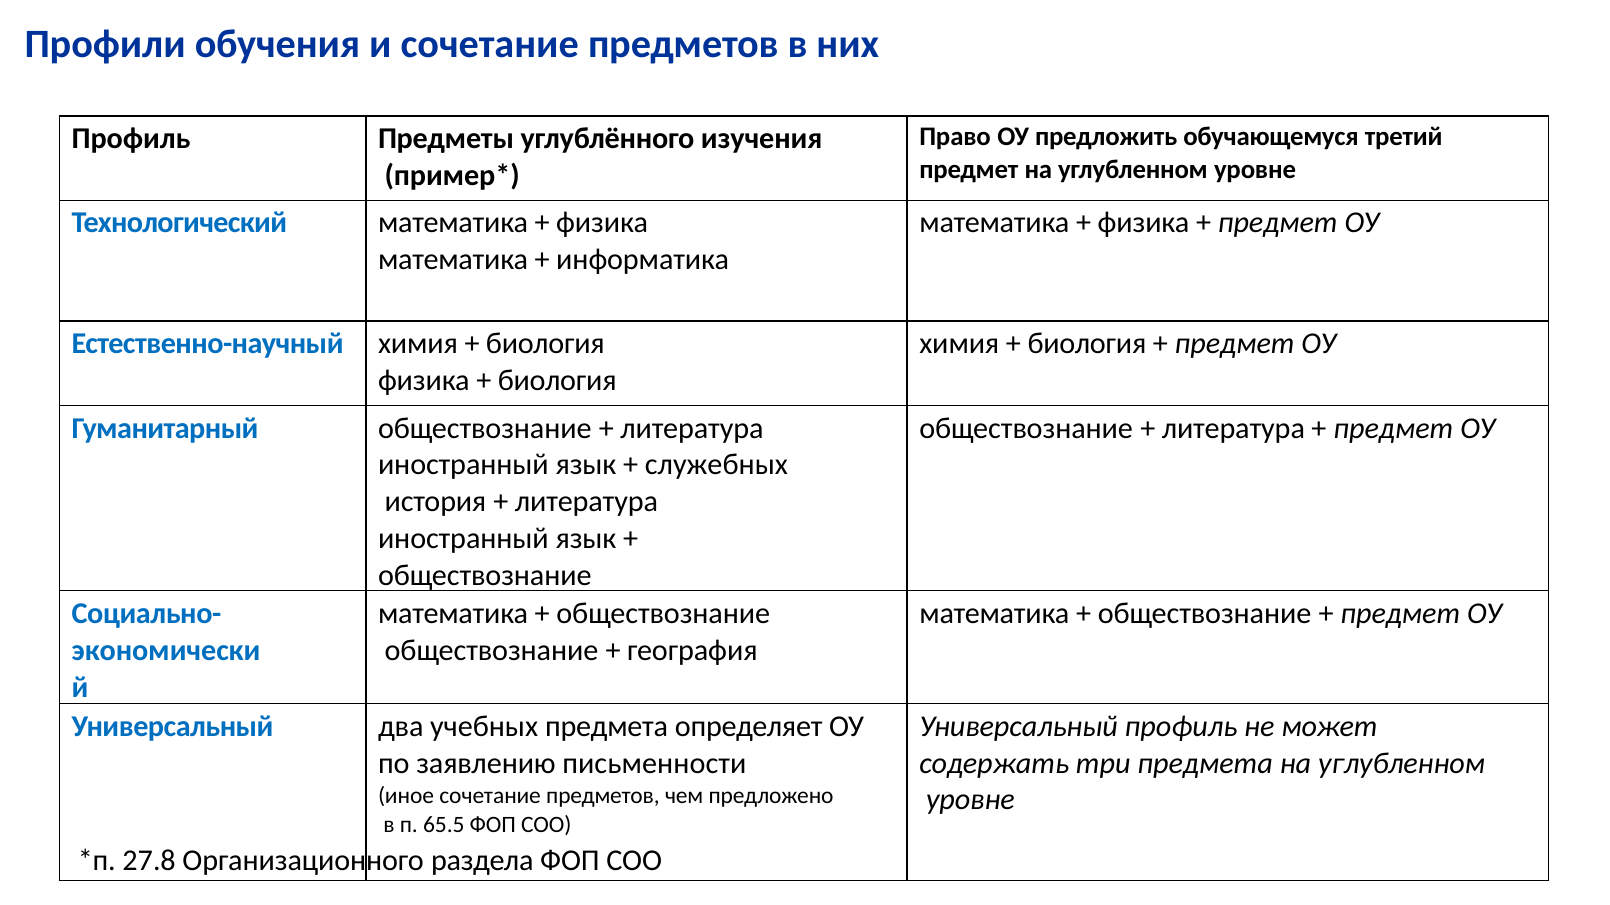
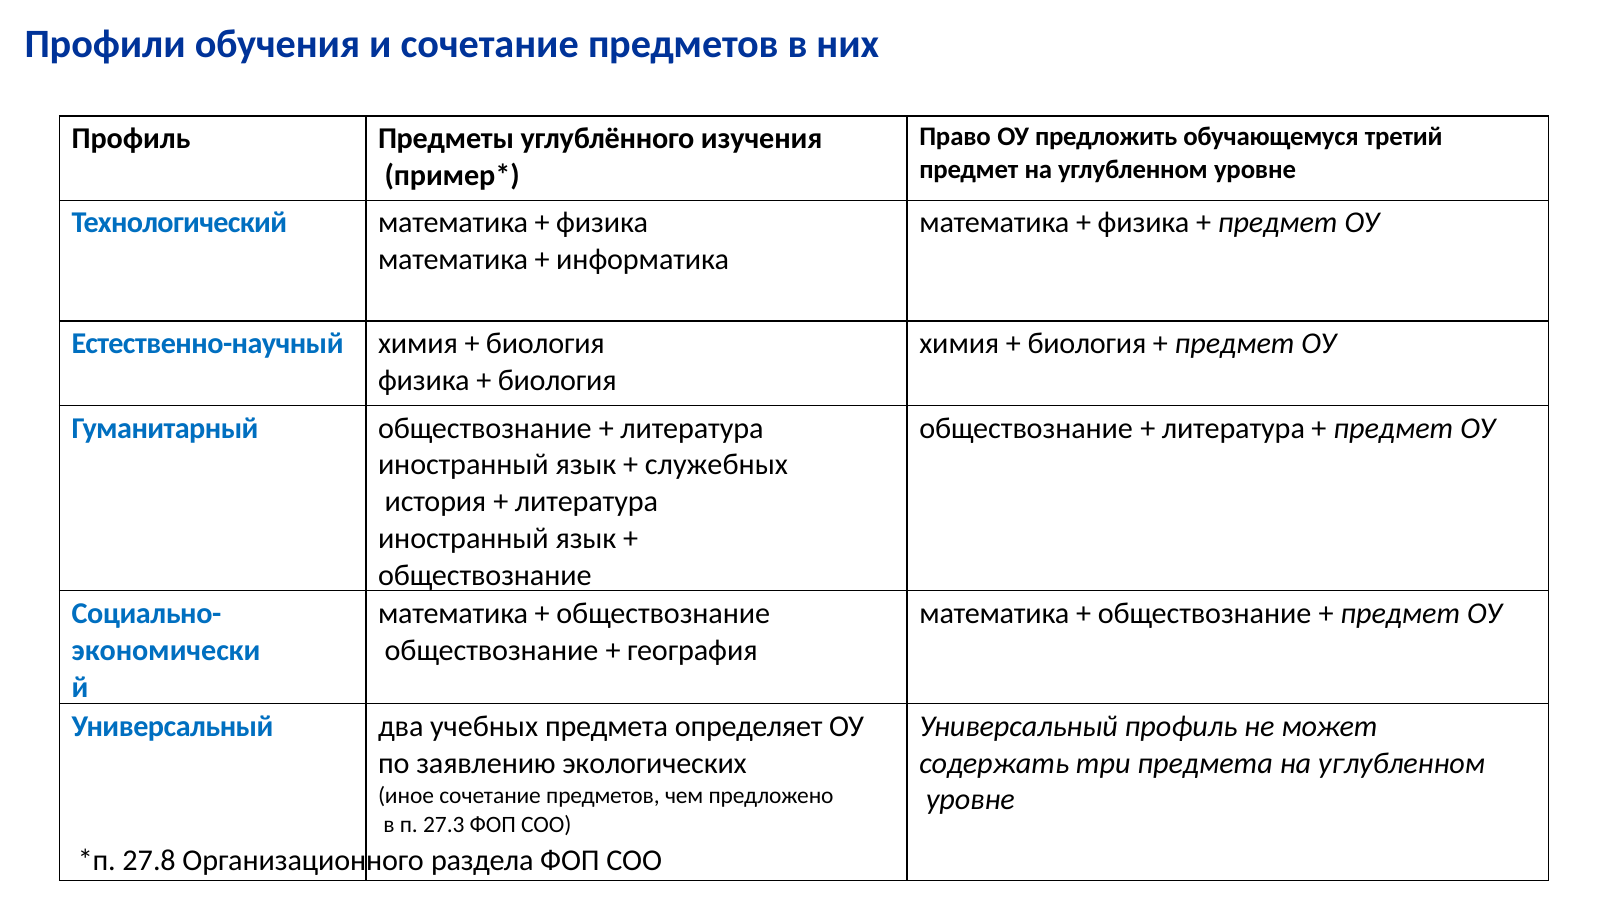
письменности: письменности -> экологических
65.5: 65.5 -> 27.3
